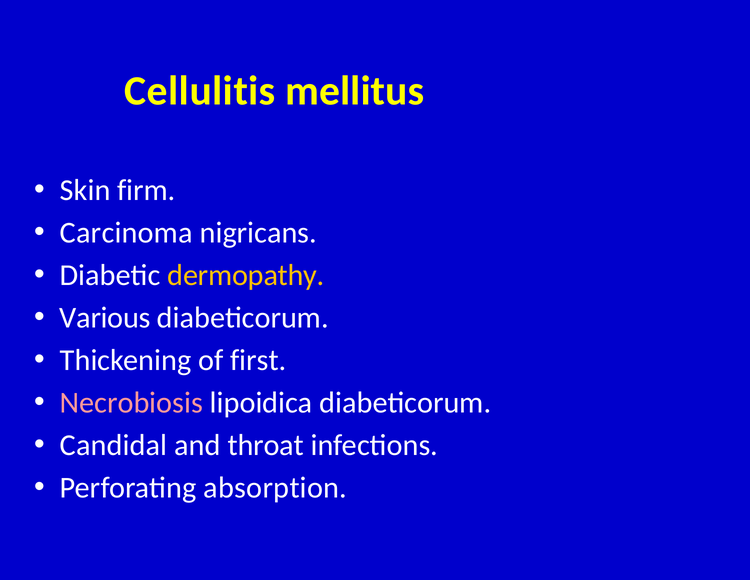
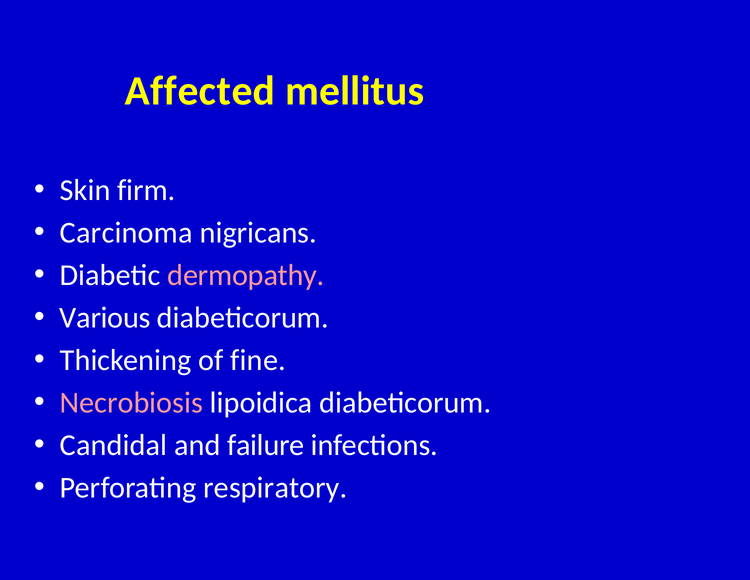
Cellulitis: Cellulitis -> Affected
dermopathy colour: yellow -> pink
first: first -> fine
throat: throat -> failure
absorption: absorption -> respiratory
